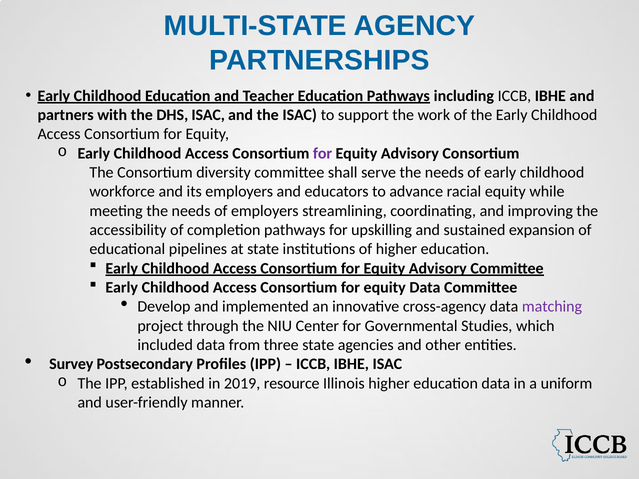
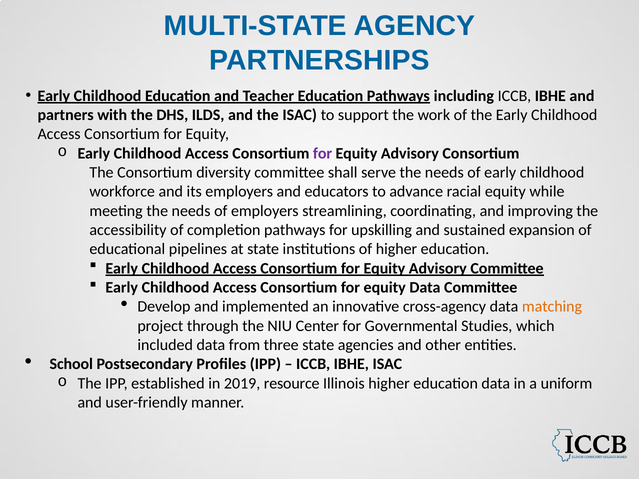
DHS ISAC: ISAC -> ILDS
matching colour: purple -> orange
Survey: Survey -> School
